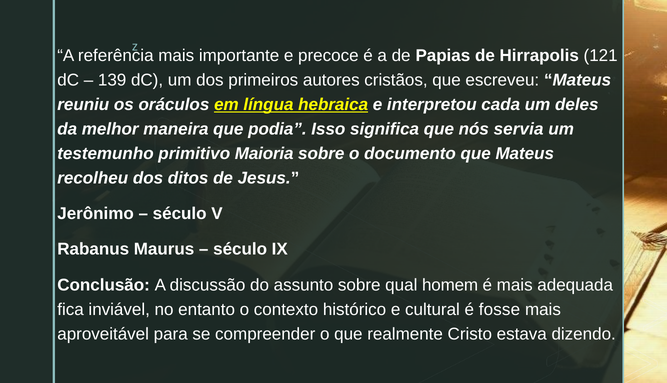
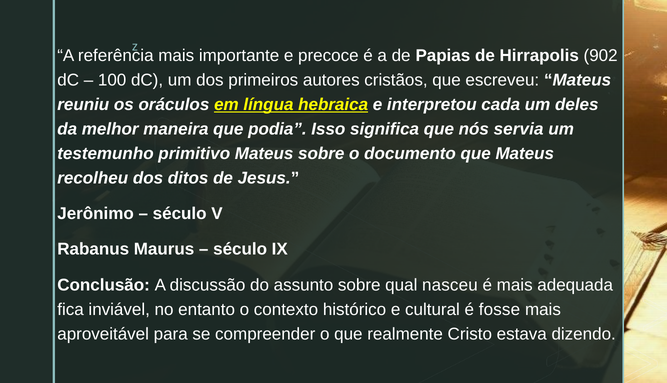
121: 121 -> 902
139: 139 -> 100
primitivo Maioria: Maioria -> Mateus
homem: homem -> nasceu
